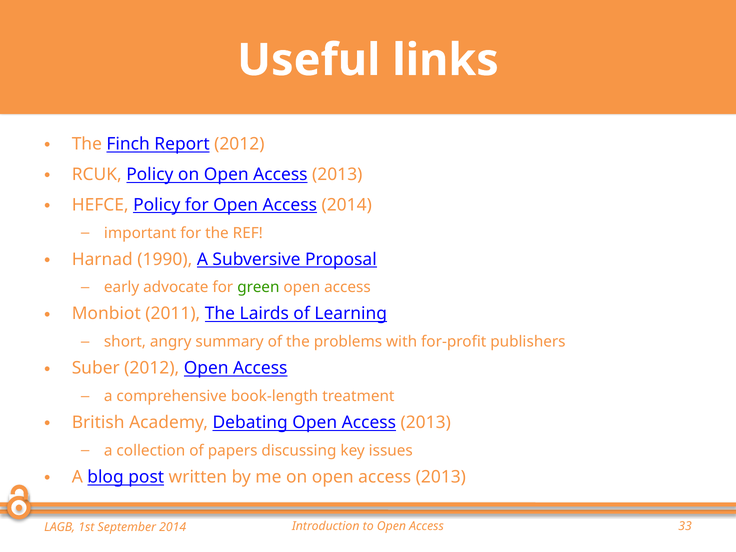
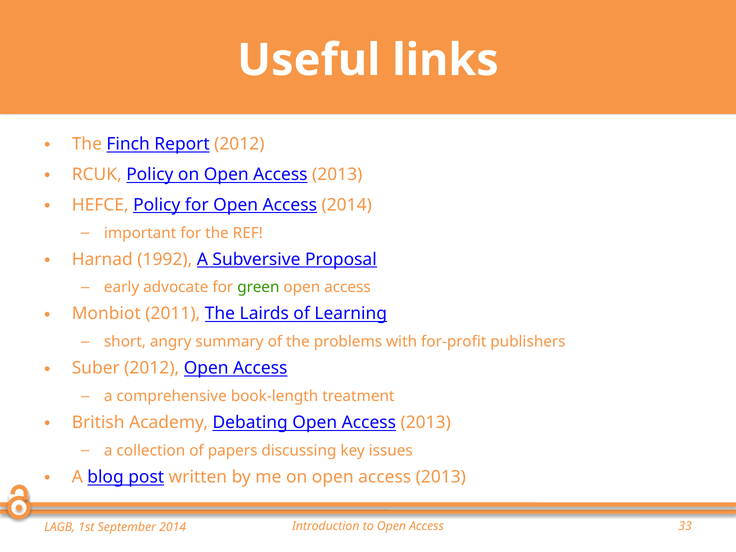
1990: 1990 -> 1992
